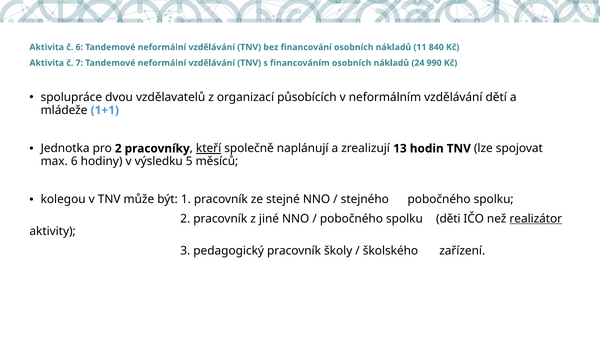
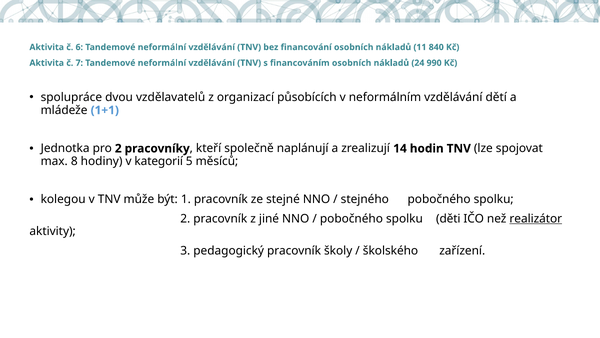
kteří underline: present -> none
13: 13 -> 14
max 6: 6 -> 8
výsledku: výsledku -> kategorií
